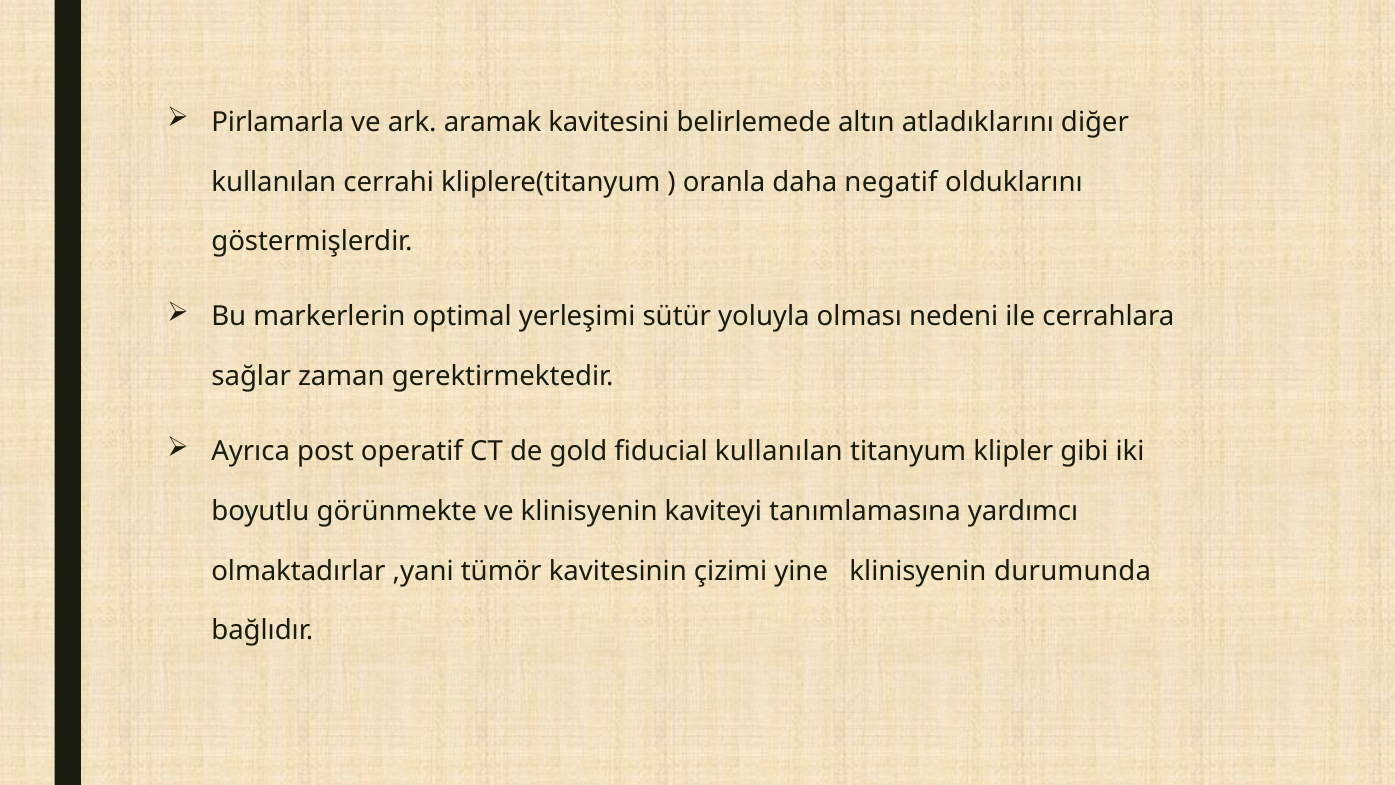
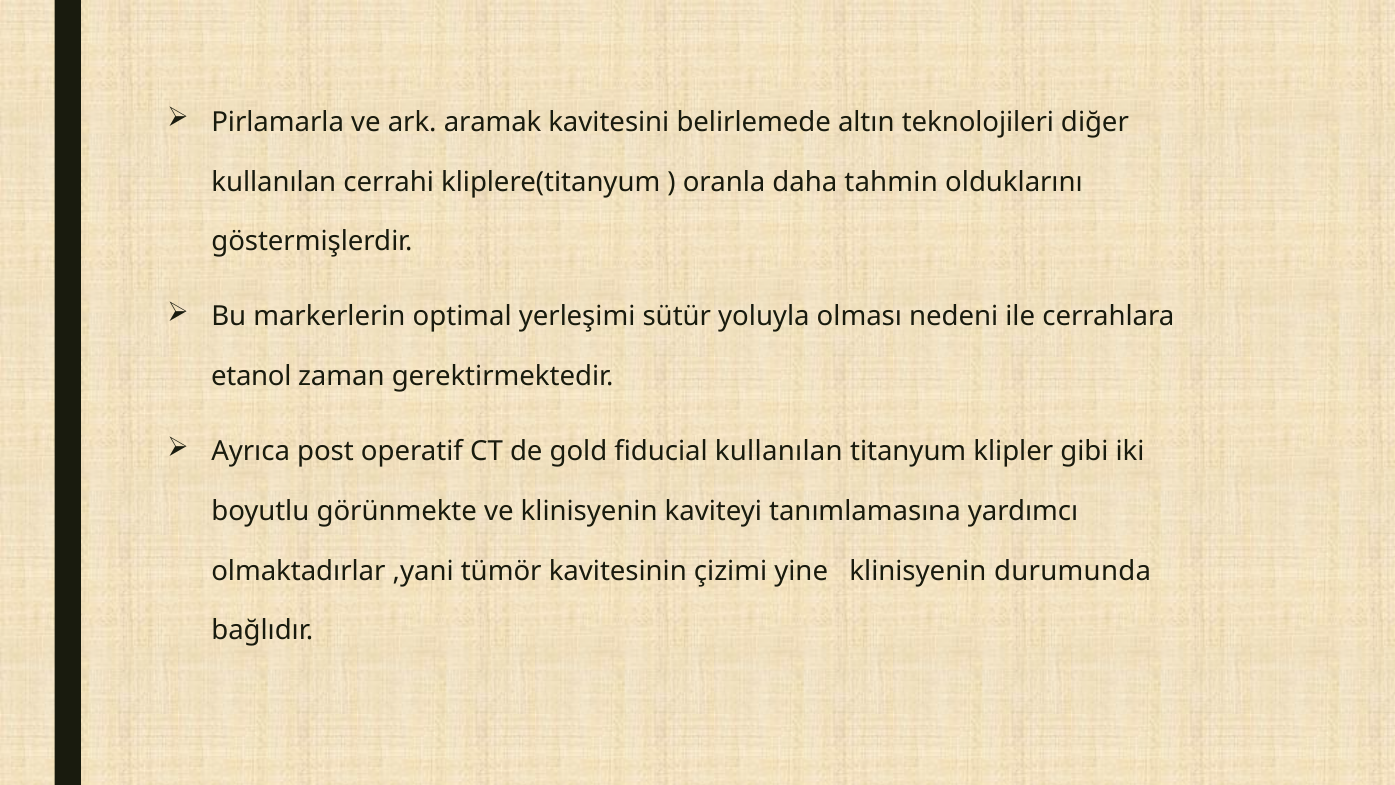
atladıklarını: atladıklarını -> teknolojileri
negatif: negatif -> tahmin
sağlar: sağlar -> etanol
